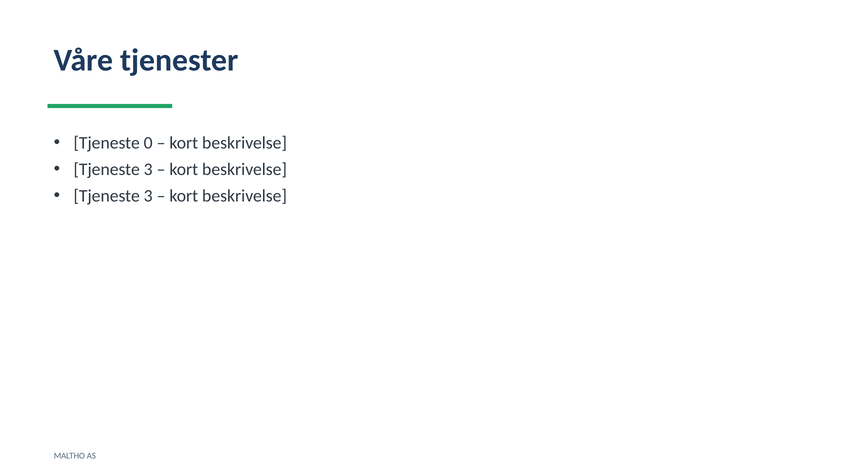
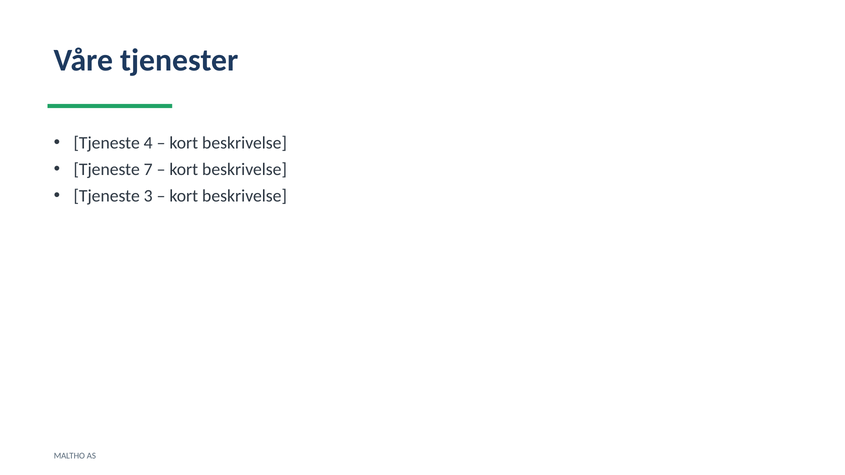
0: 0 -> 4
3 at (148, 170): 3 -> 7
